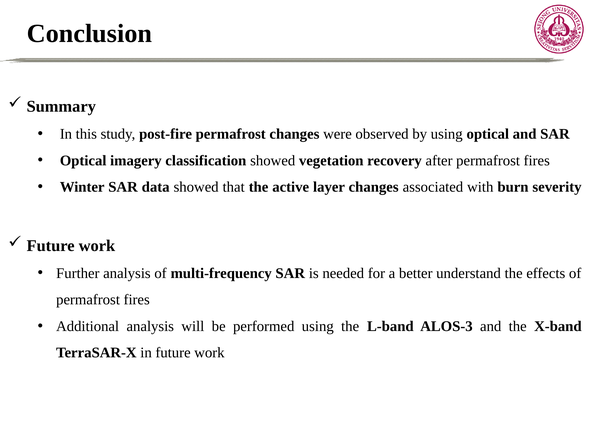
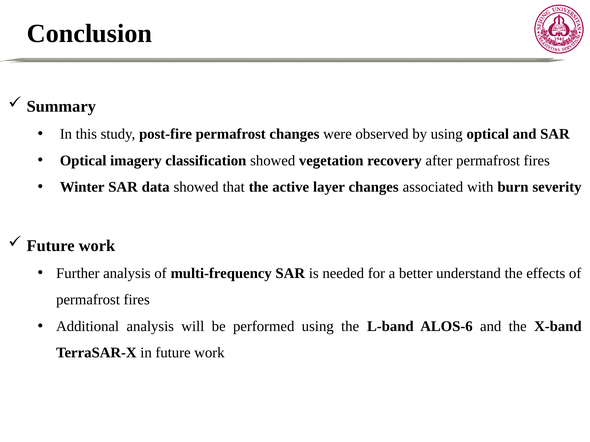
ALOS-3: ALOS-3 -> ALOS-6
